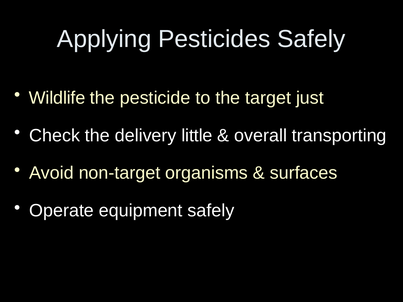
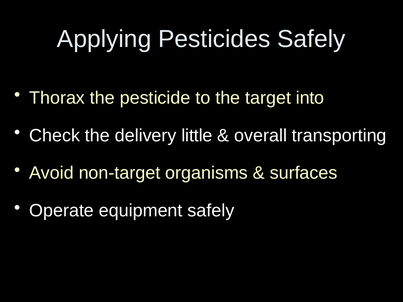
Wildlife: Wildlife -> Thorax
just: just -> into
